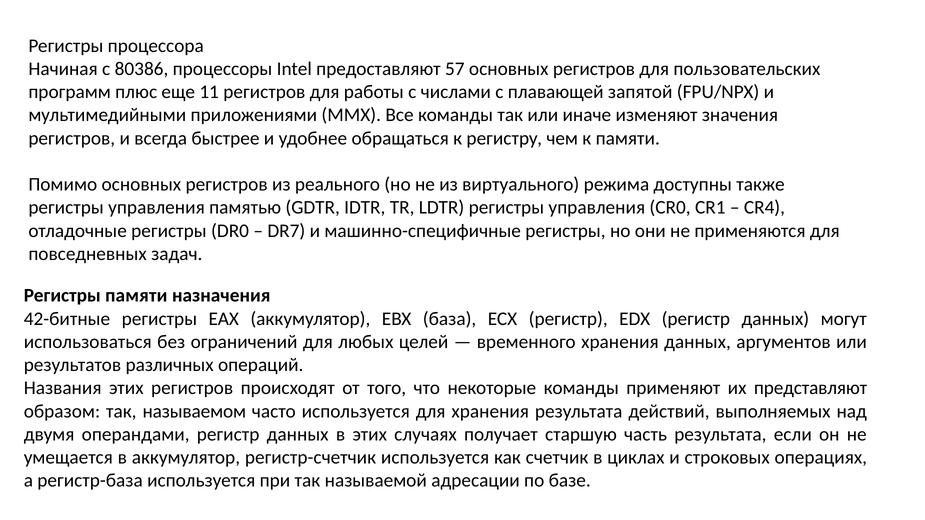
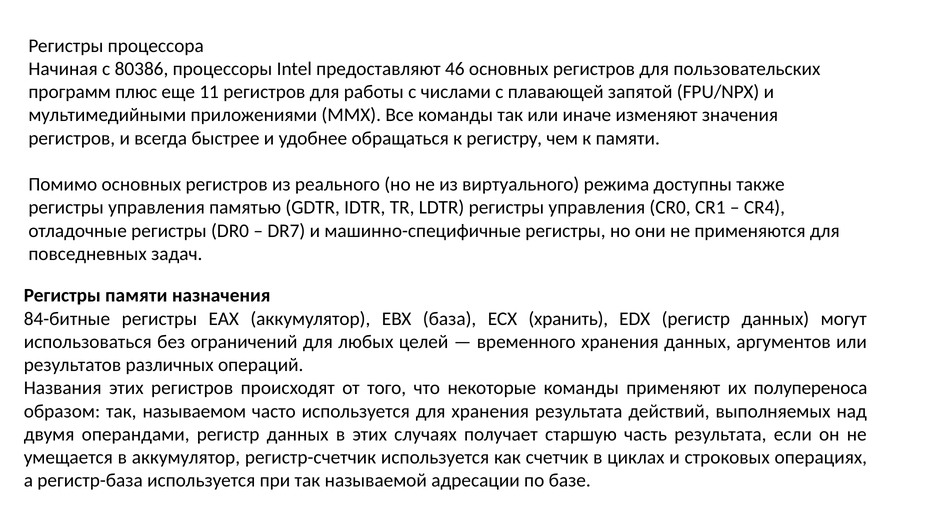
57: 57 -> 46
42-битные: 42-битные -> 84-битные
ECX регистр: регистр -> хранить
представляют: представляют -> полупереноса
